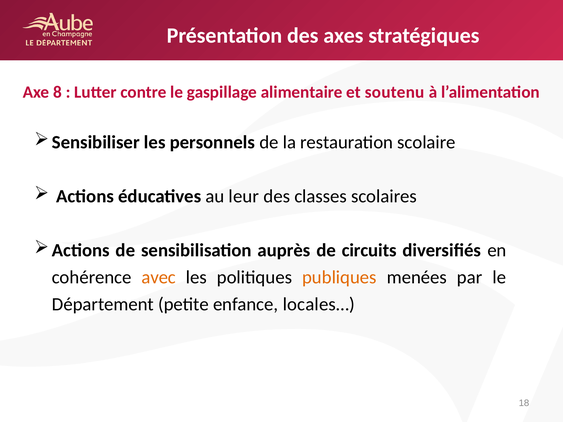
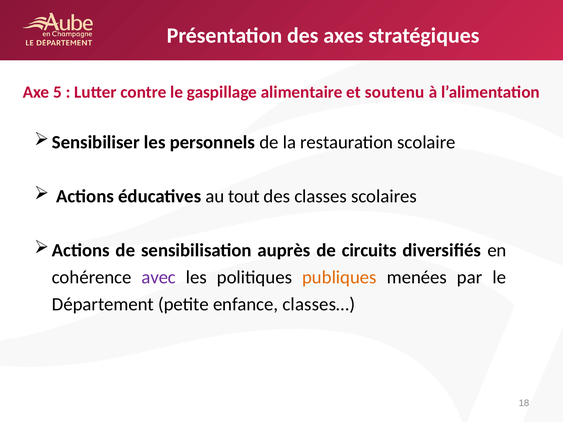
8: 8 -> 5
leur: leur -> tout
avec colour: orange -> purple
locales…: locales… -> classes…
